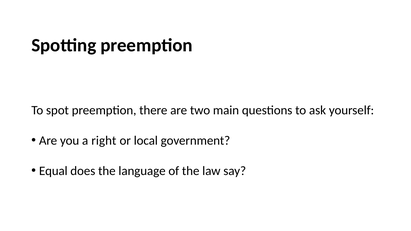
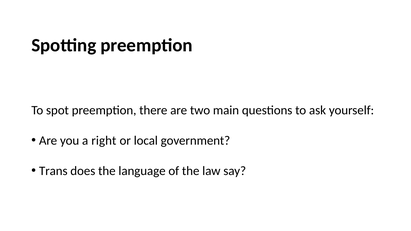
Equal: Equal -> Trans
